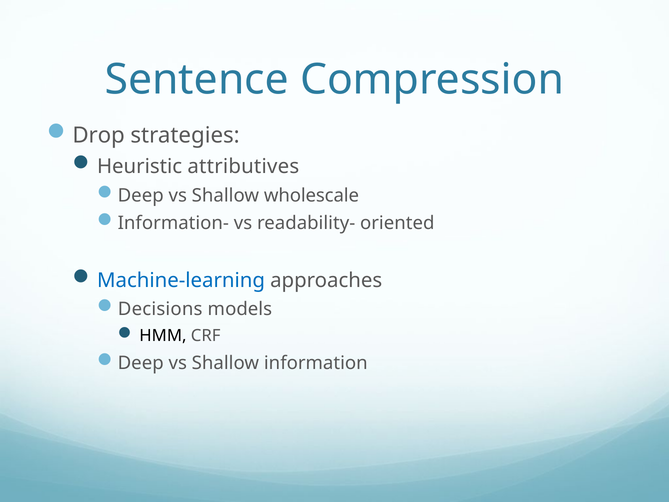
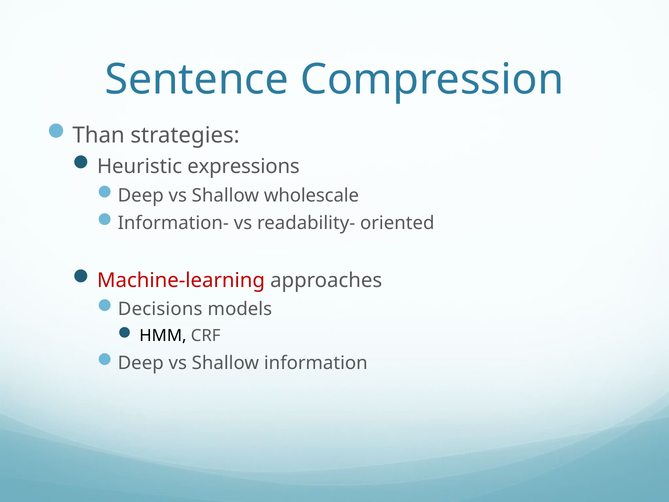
Drop: Drop -> Than
attributives: attributives -> expressions
Machine-learning colour: blue -> red
